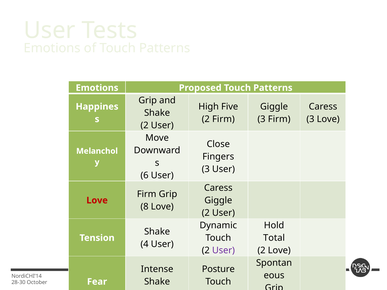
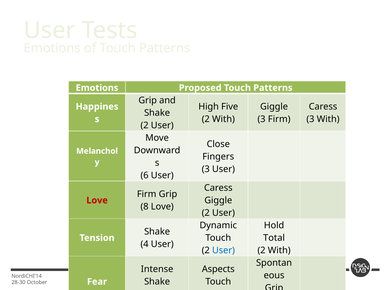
Firm at (223, 119): Firm -> With
3 Love: Love -> With
User at (223, 251) colour: purple -> blue
Love at (279, 251): Love -> With
Posture: Posture -> Aspects
